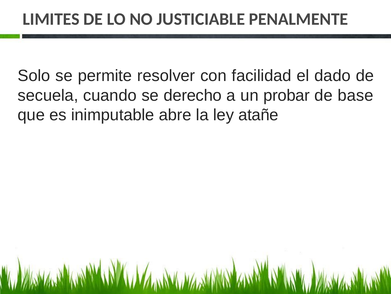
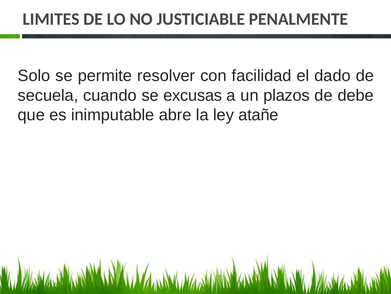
derecho: derecho -> excusas
probar: probar -> plazos
base: base -> debe
